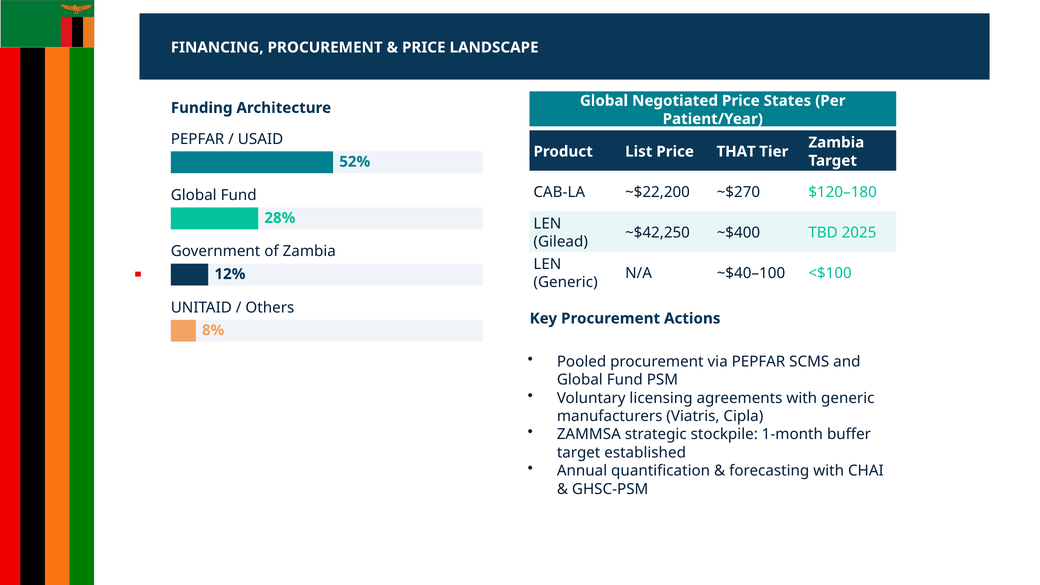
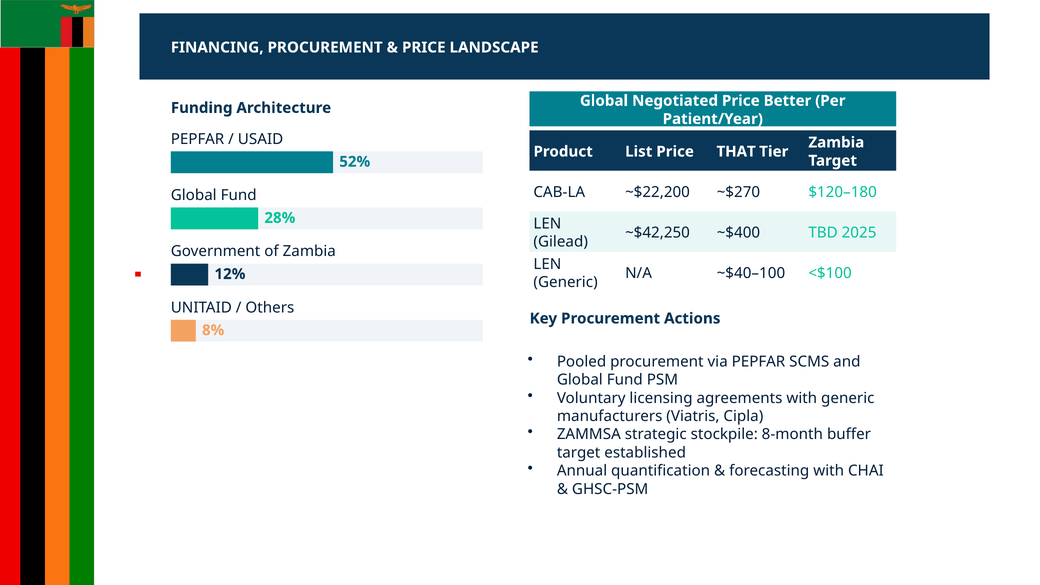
States: States -> Better
1-month: 1-month -> 8-month
